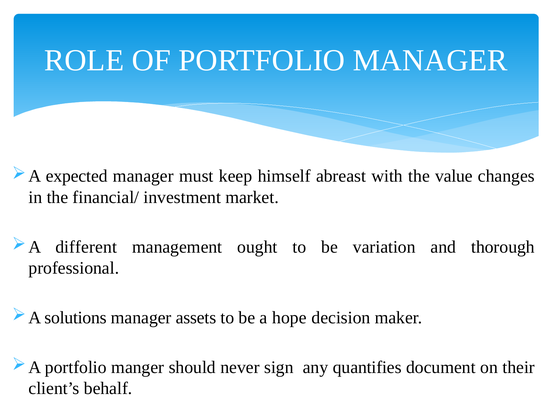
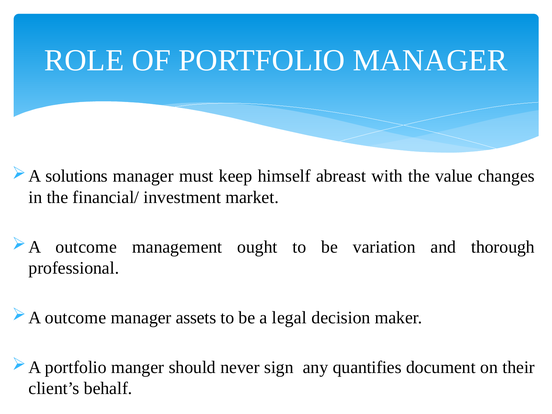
expected: expected -> solutions
different at (86, 247): different -> outcome
solutions at (76, 318): solutions -> outcome
hope: hope -> legal
